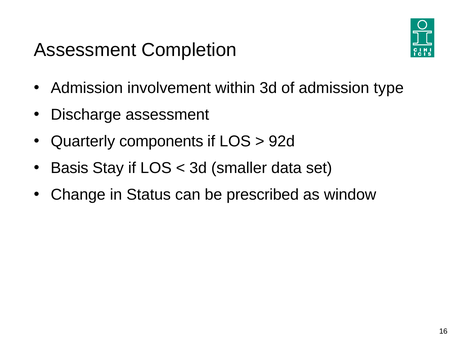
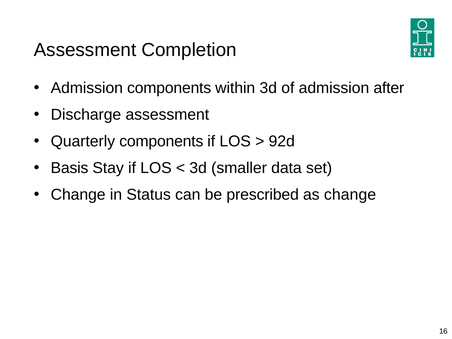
Admission involvement: involvement -> components
type: type -> after
as window: window -> change
